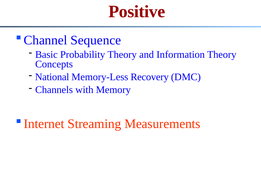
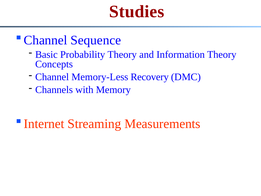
Positive: Positive -> Studies
National at (52, 77): National -> Channel
